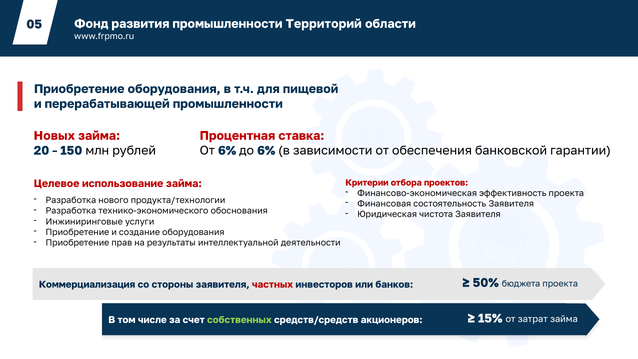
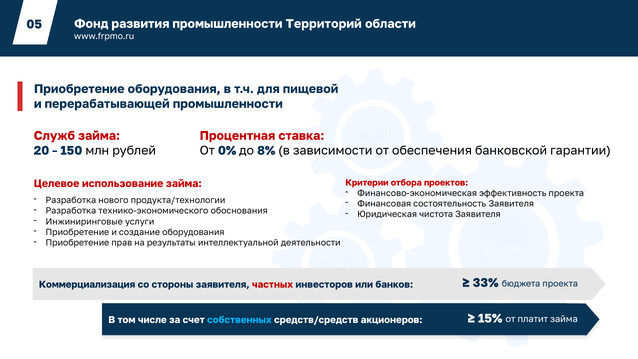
Новых: Новых -> Служб
От 6%: 6% -> 0%
до 6%: 6% -> 8%
50%: 50% -> 33%
затрат: затрат -> платит
собственных colour: light green -> light blue
